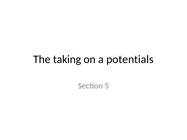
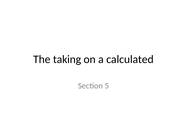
potentials: potentials -> calculated
